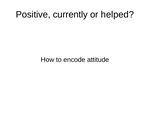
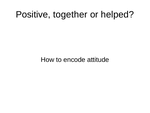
currently: currently -> together
